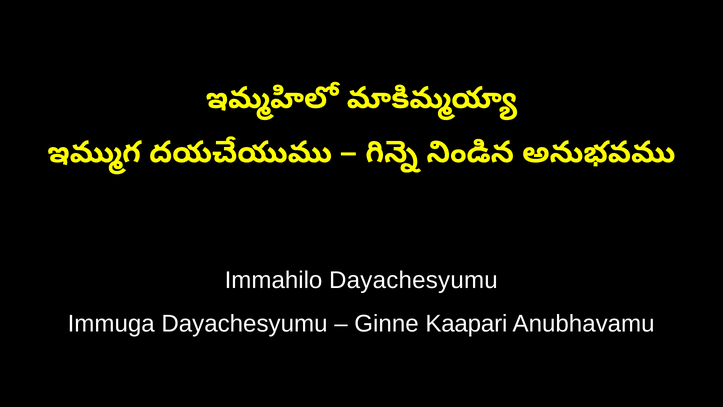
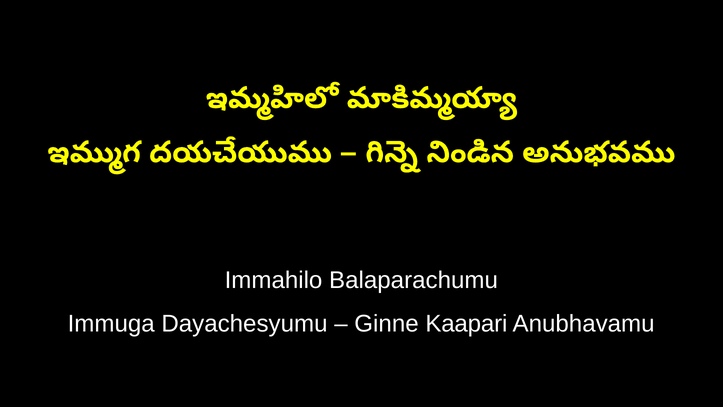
Immahilo Dayachesyumu: Dayachesyumu -> Balaparachumu
